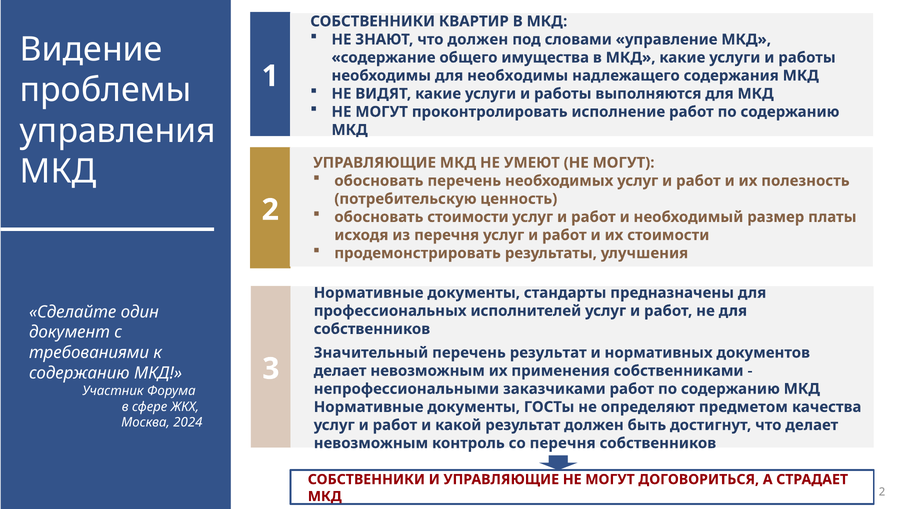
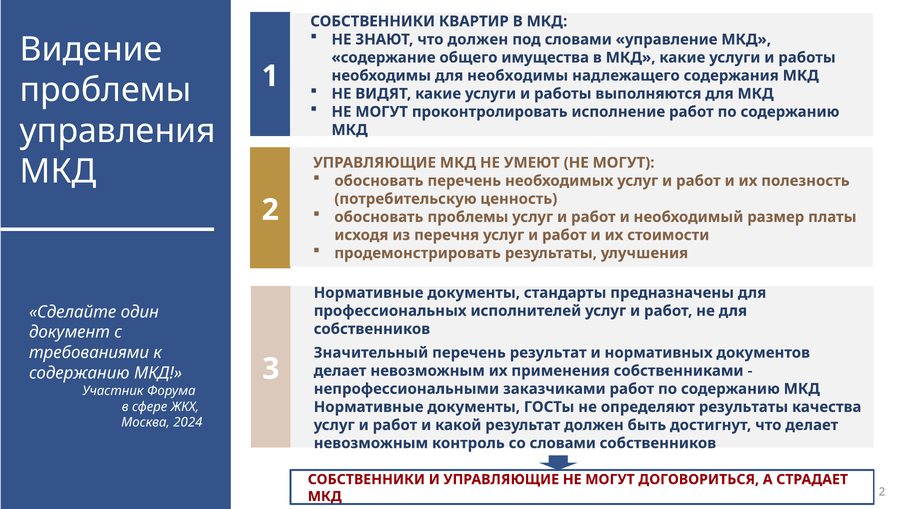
обосновать стоимости: стоимости -> проблемы
определяют предметом: предметом -> результаты
со перечня: перечня -> словами
